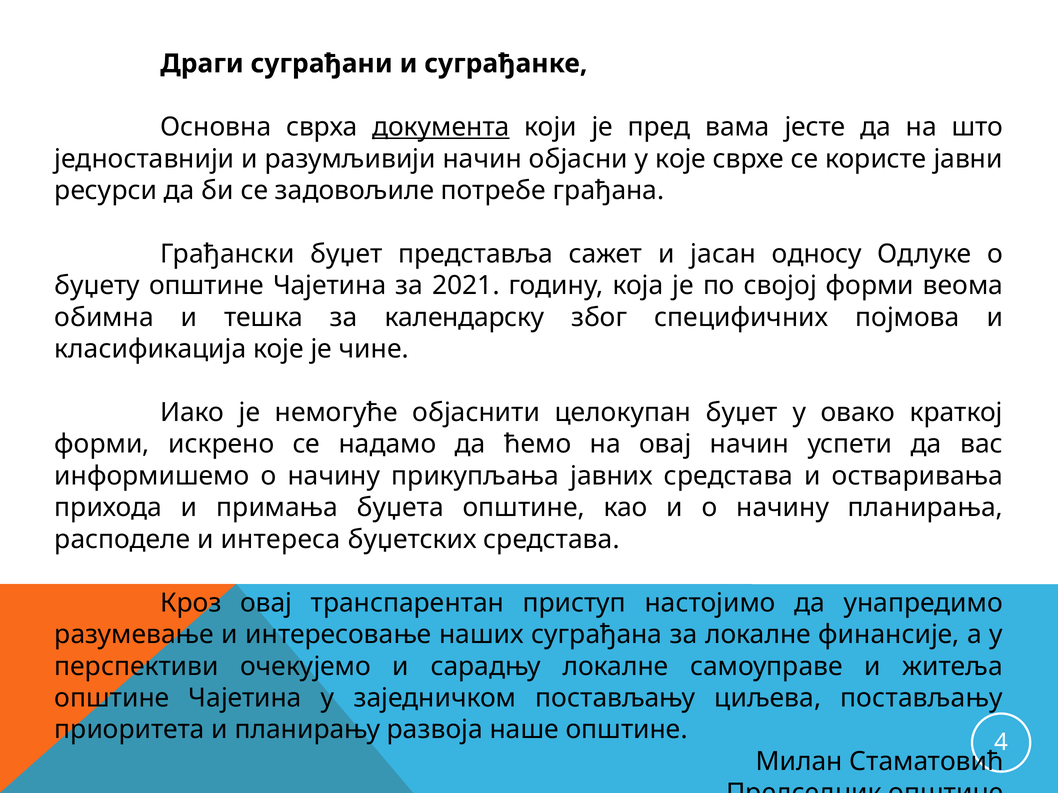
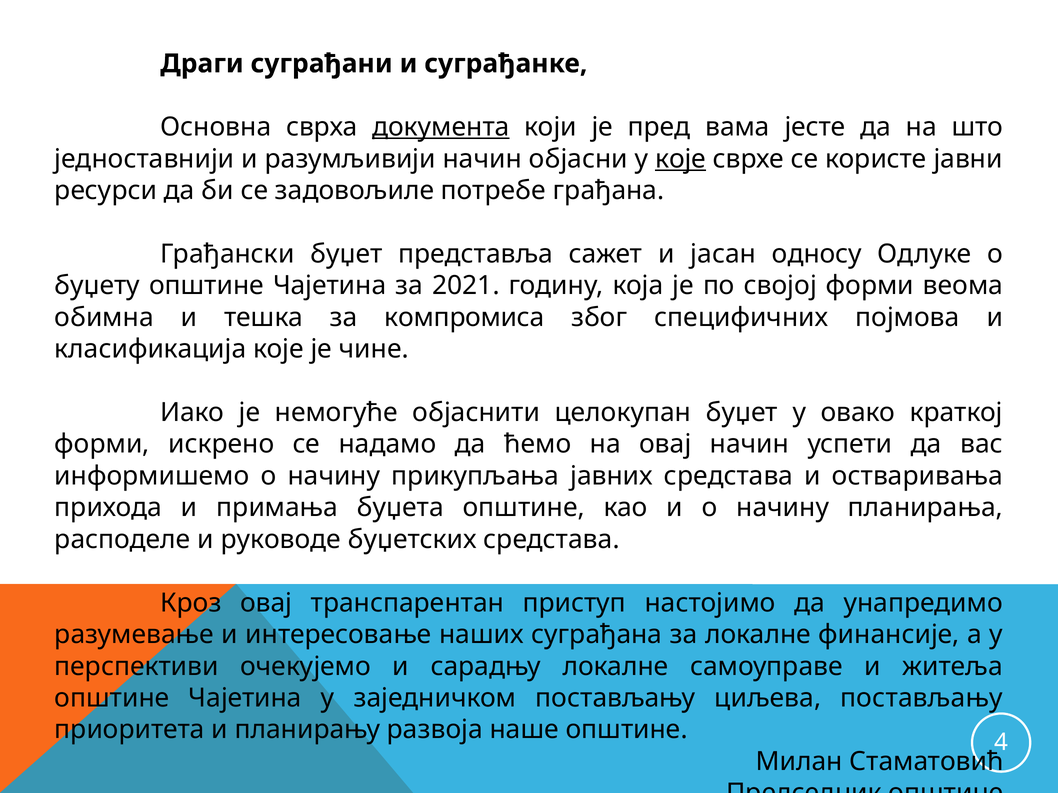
које at (681, 159) underline: none -> present
календарску: календарску -> компромиса
интереса: интереса -> руководе
